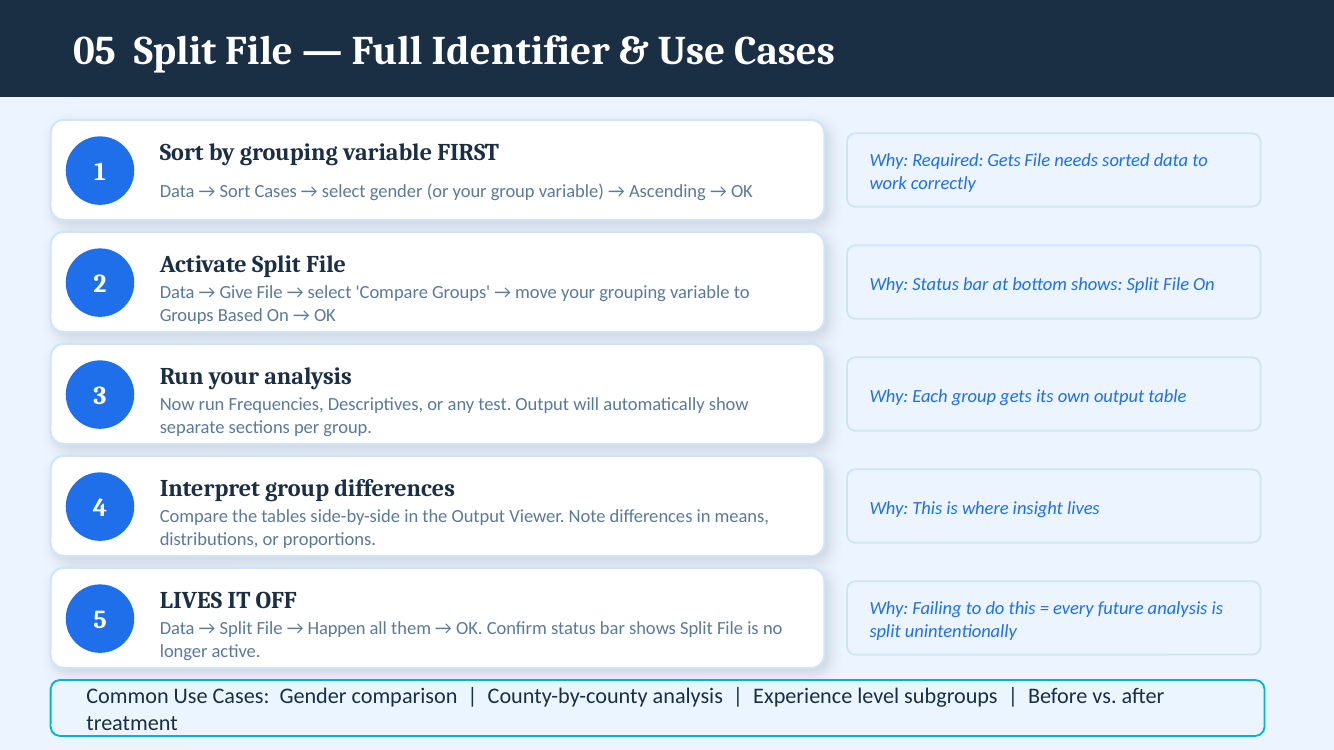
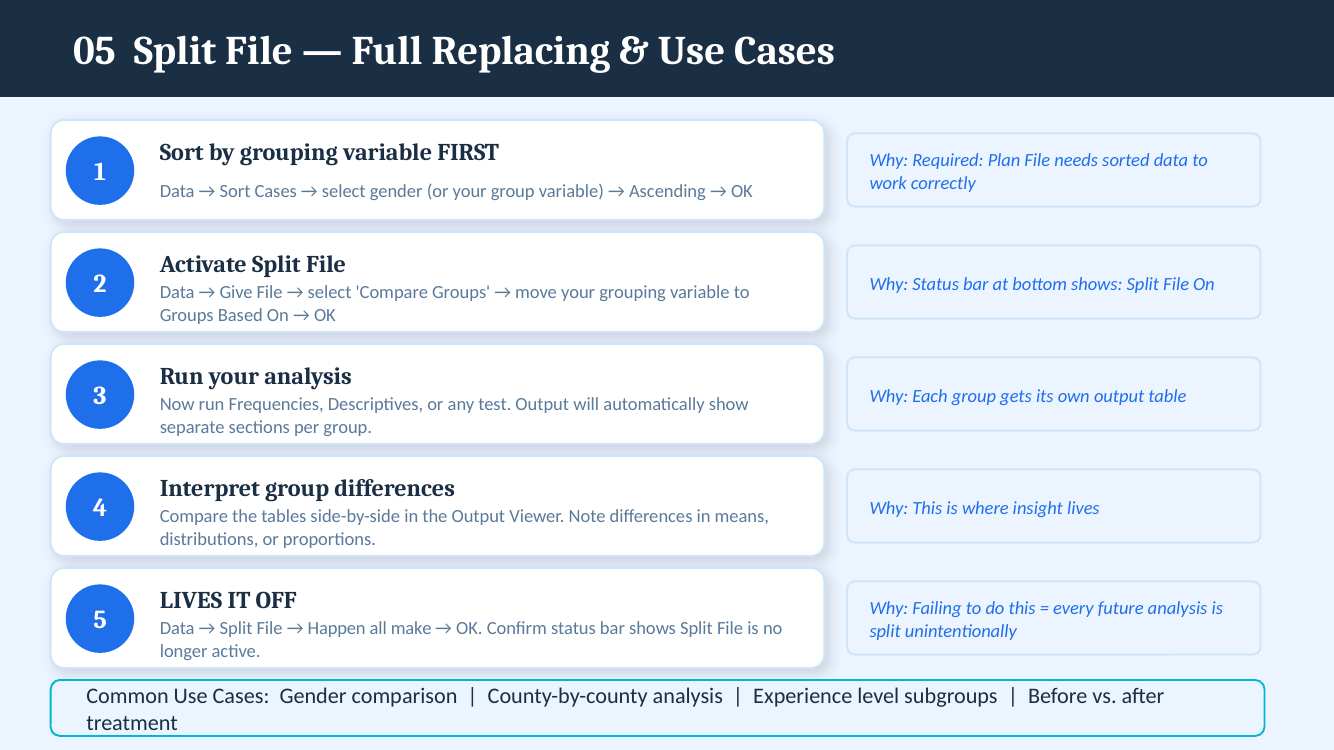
Identifier: Identifier -> Replacing
Required Gets: Gets -> Plan
them: them -> make
